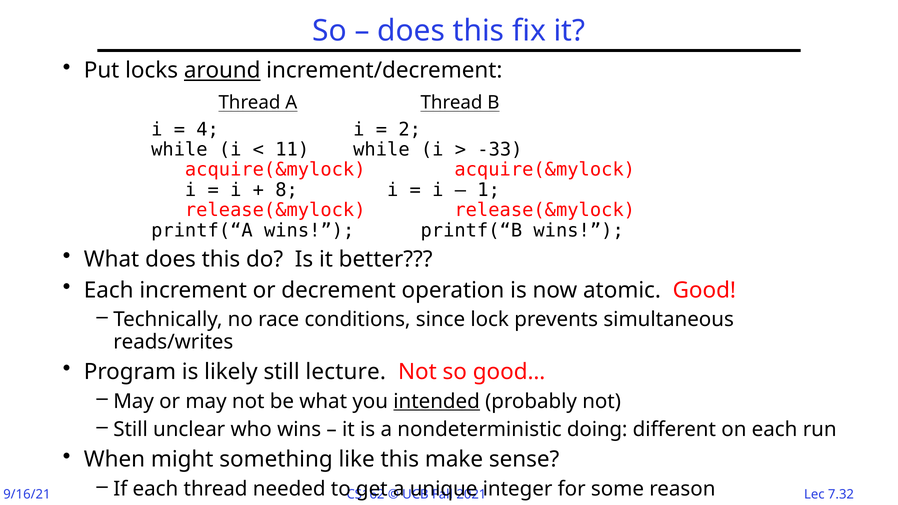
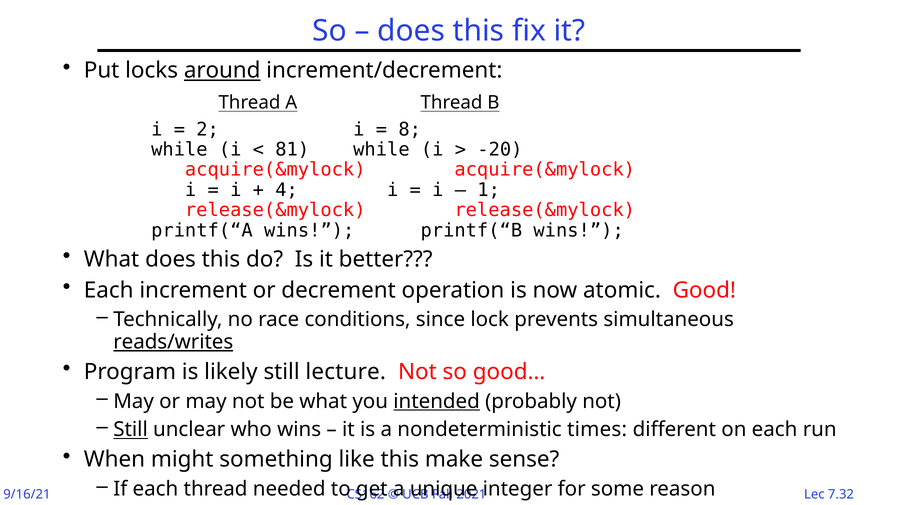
4: 4 -> 2
2: 2 -> 8
11: 11 -> 81
-33: -33 -> -20
8: 8 -> 4
reads/writes underline: none -> present
Still at (131, 430) underline: none -> present
doing: doing -> times
